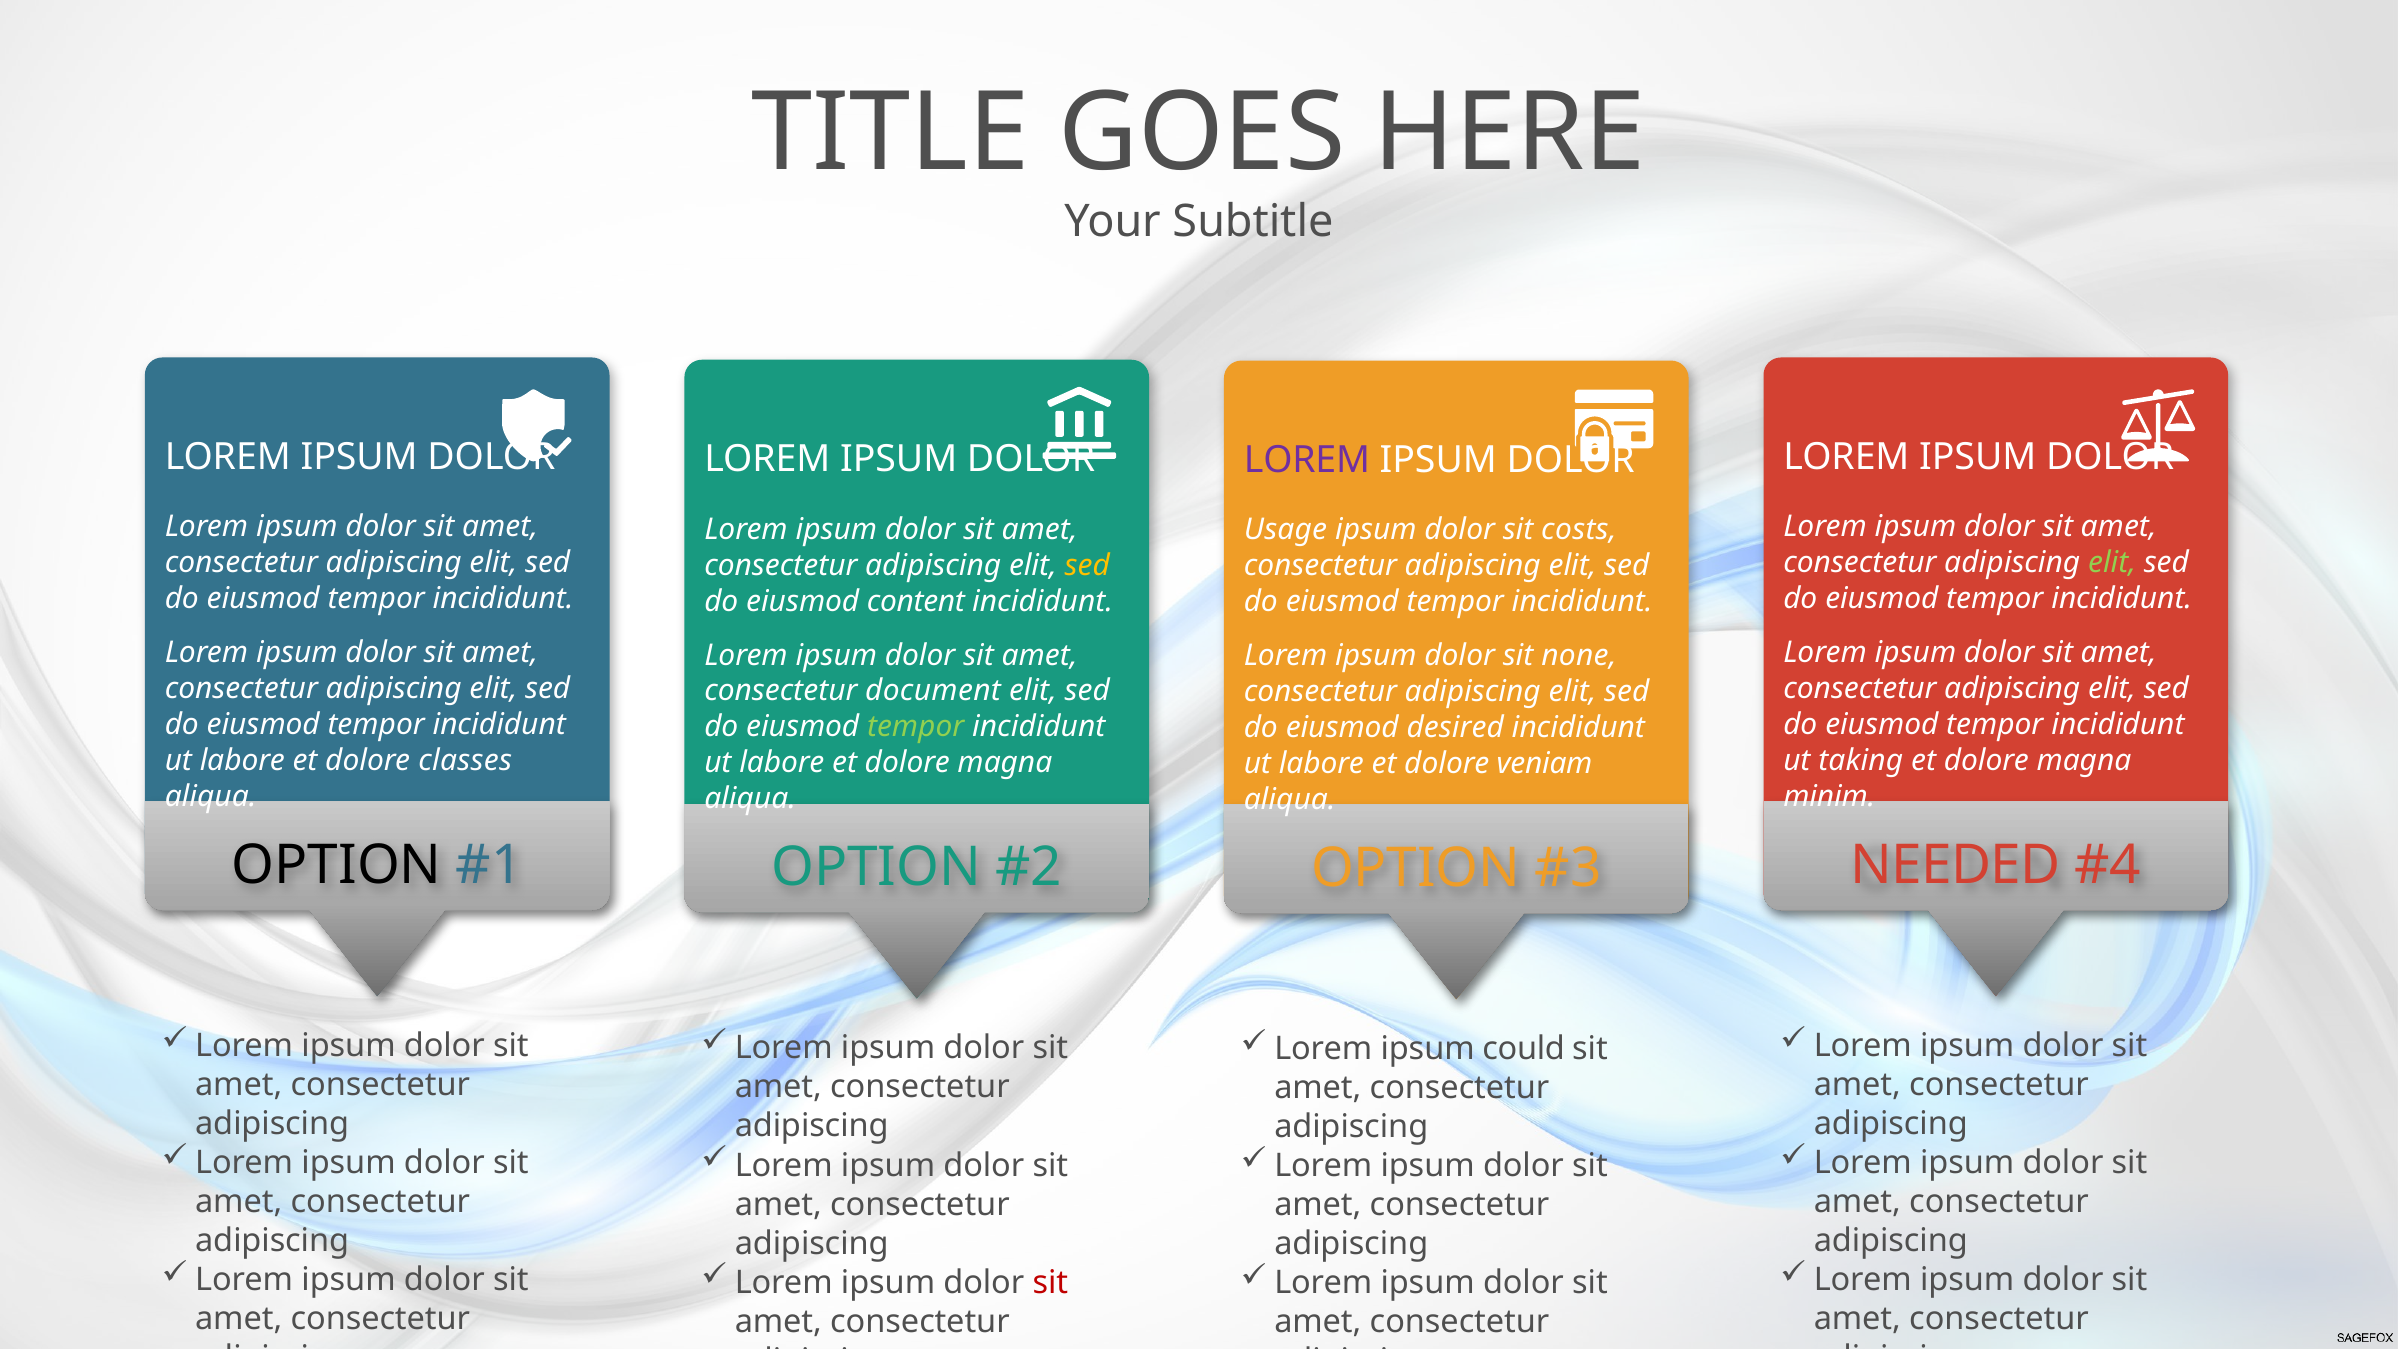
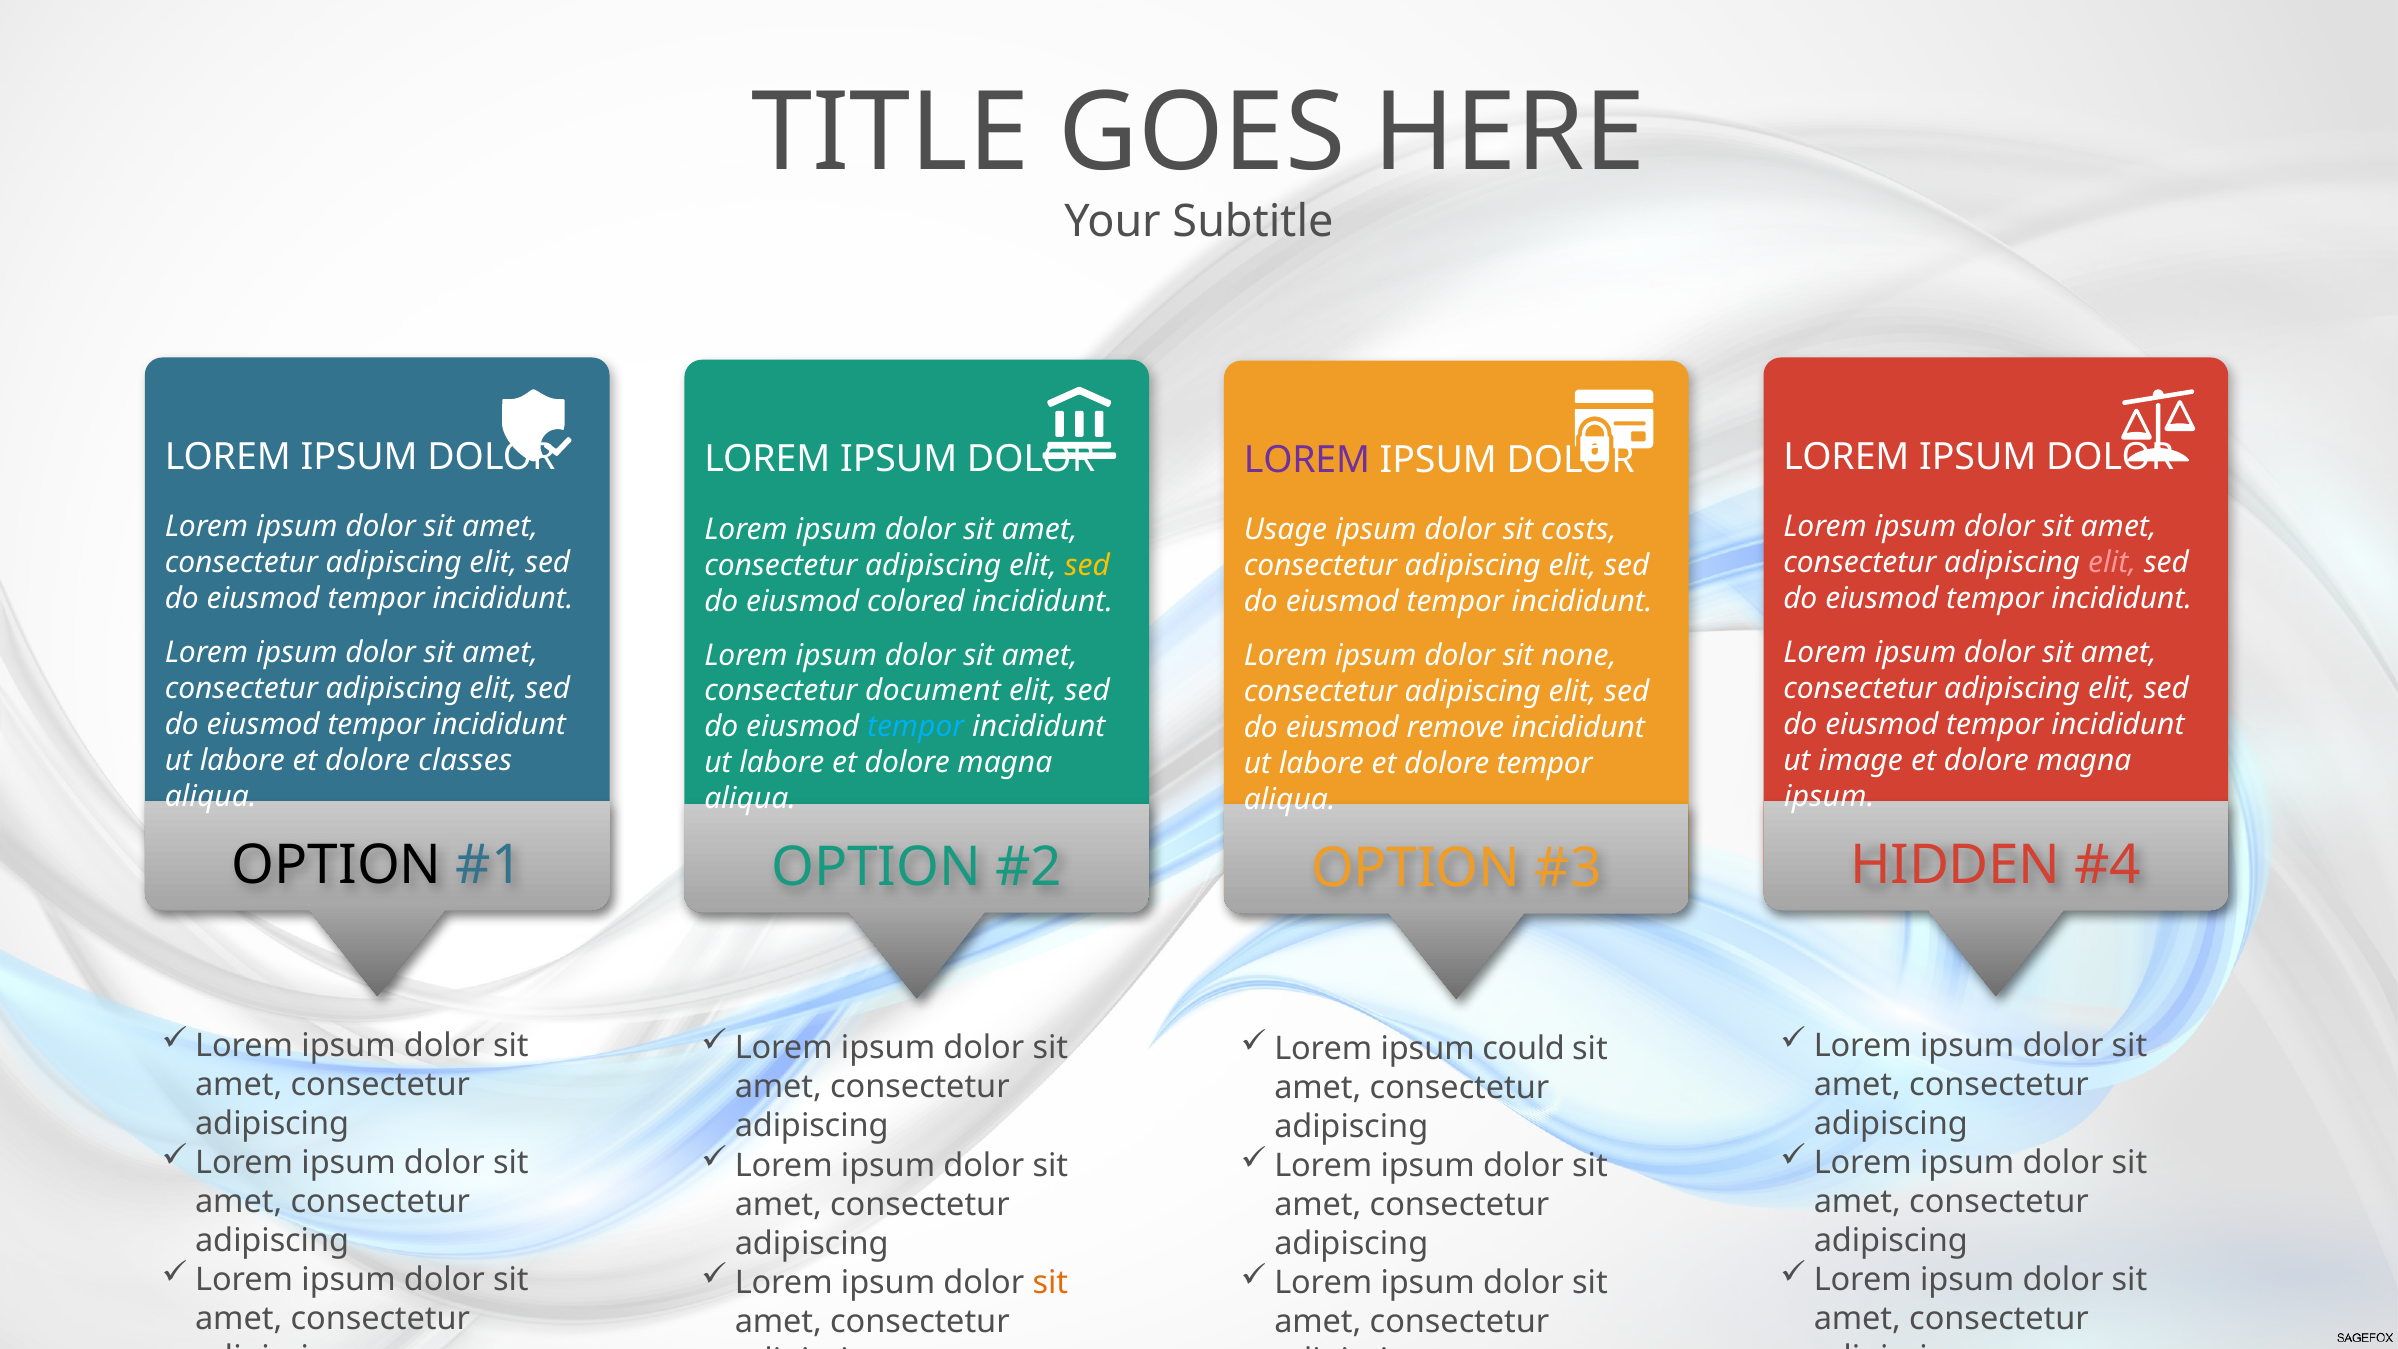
elit at (2112, 563) colour: light green -> pink
content: content -> colored
tempor at (916, 727) colour: light green -> light blue
desired: desired -> remove
taking: taking -> image
dolore veniam: veniam -> tempor
minim at (1829, 797): minim -> ipsum
NEEDED: NEEDED -> HIDDEN
sit at (1050, 1282) colour: red -> orange
